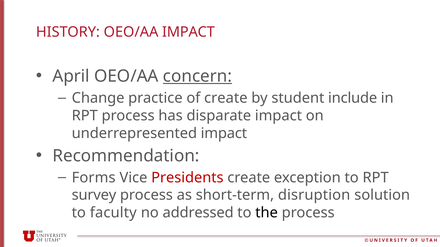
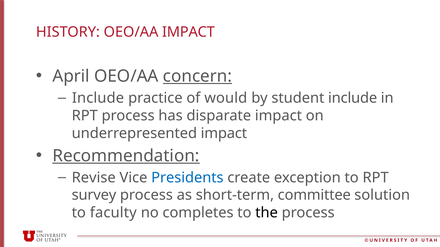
Change at (98, 98): Change -> Include
of create: create -> would
Recommendation underline: none -> present
Forms: Forms -> Revise
Presidents colour: red -> blue
disruption: disruption -> committee
addressed: addressed -> completes
